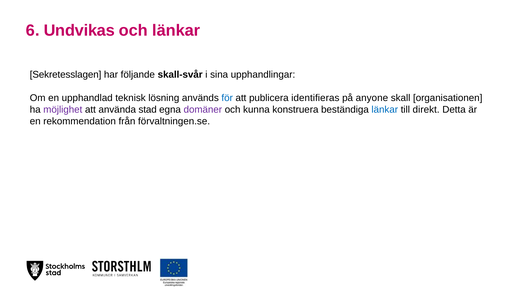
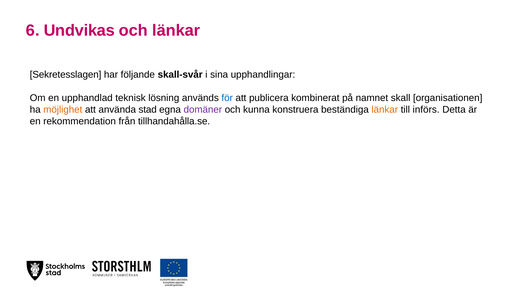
identifieras: identifieras -> kombinerat
anyone: anyone -> namnet
möjlighet colour: purple -> orange
länkar at (385, 110) colour: blue -> orange
direkt: direkt -> införs
förvaltningen.se: förvaltningen.se -> tillhandahålla.se
